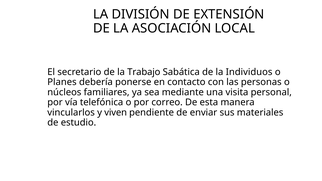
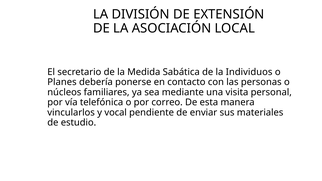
Trabajo: Trabajo -> Medida
viven: viven -> vocal
